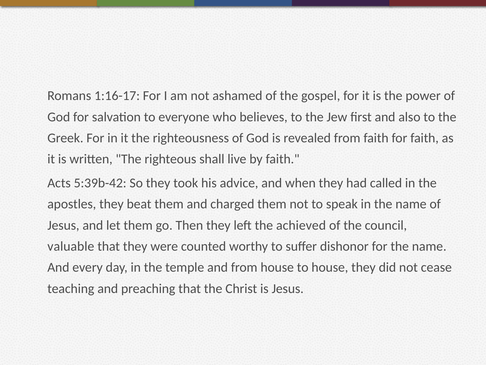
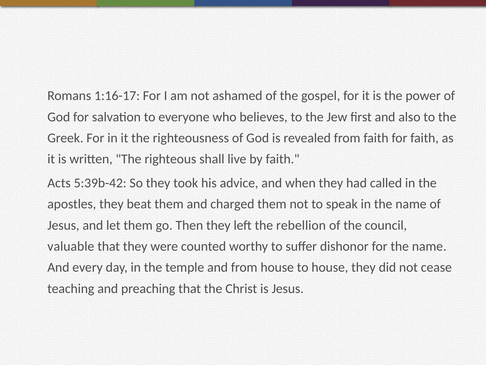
achieved: achieved -> rebellion
